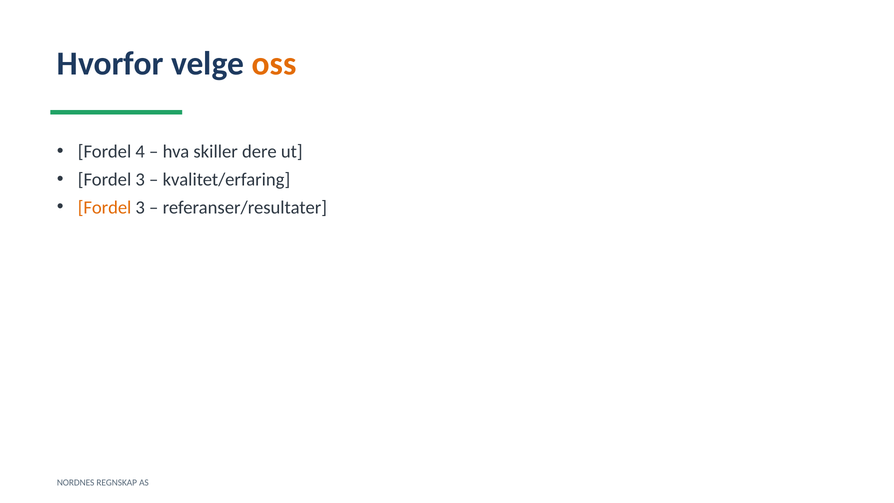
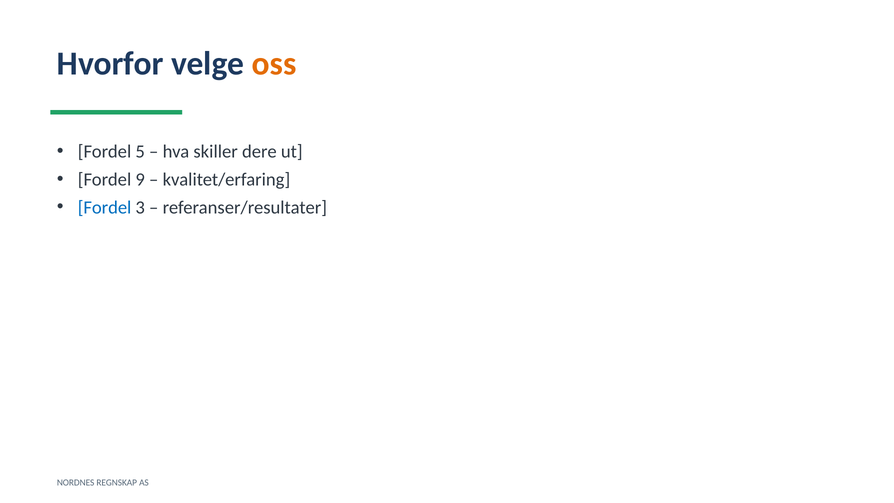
4: 4 -> 5
3 at (140, 179): 3 -> 9
Fordel at (105, 207) colour: orange -> blue
